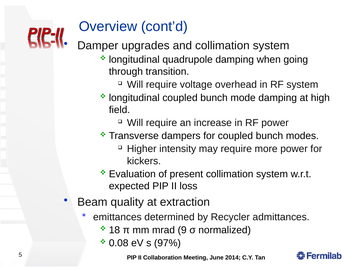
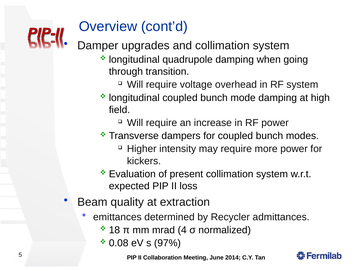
9: 9 -> 4
